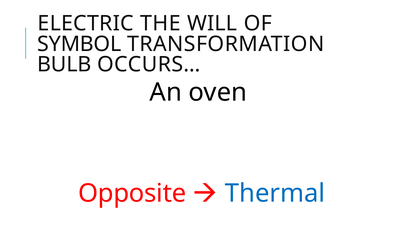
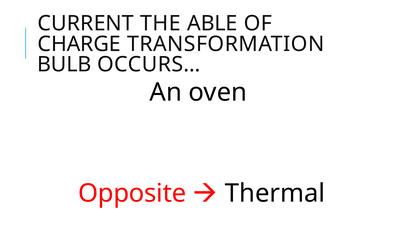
ELECTRIC: ELECTRIC -> CURRENT
WILL: WILL -> ABLE
SYMBOL: SYMBOL -> CHARGE
Thermal colour: blue -> black
